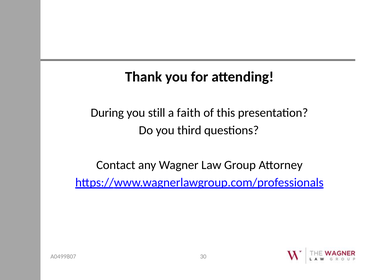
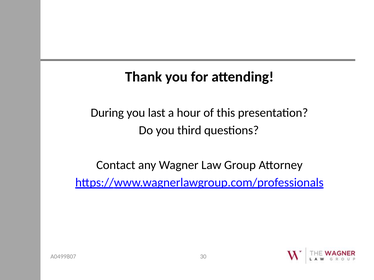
still: still -> last
faith: faith -> hour
